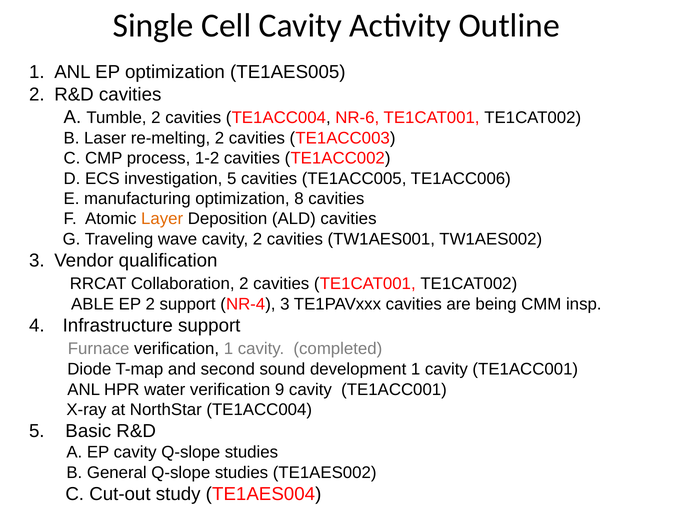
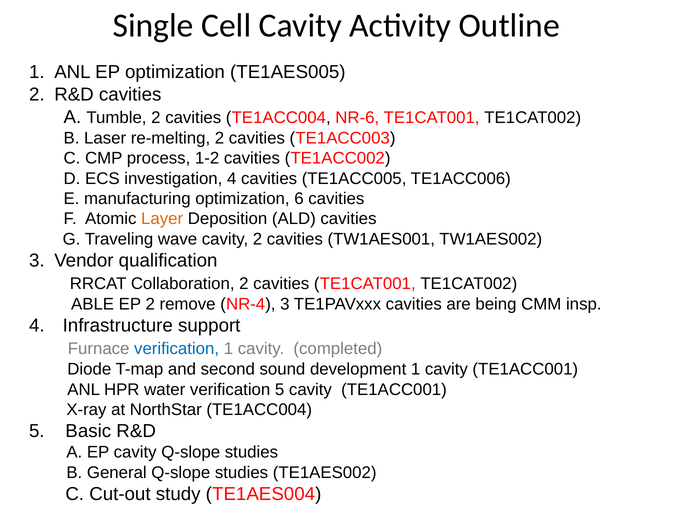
investigation 5: 5 -> 4
8: 8 -> 6
2 support: support -> remove
verification at (177, 349) colour: black -> blue
verification 9: 9 -> 5
